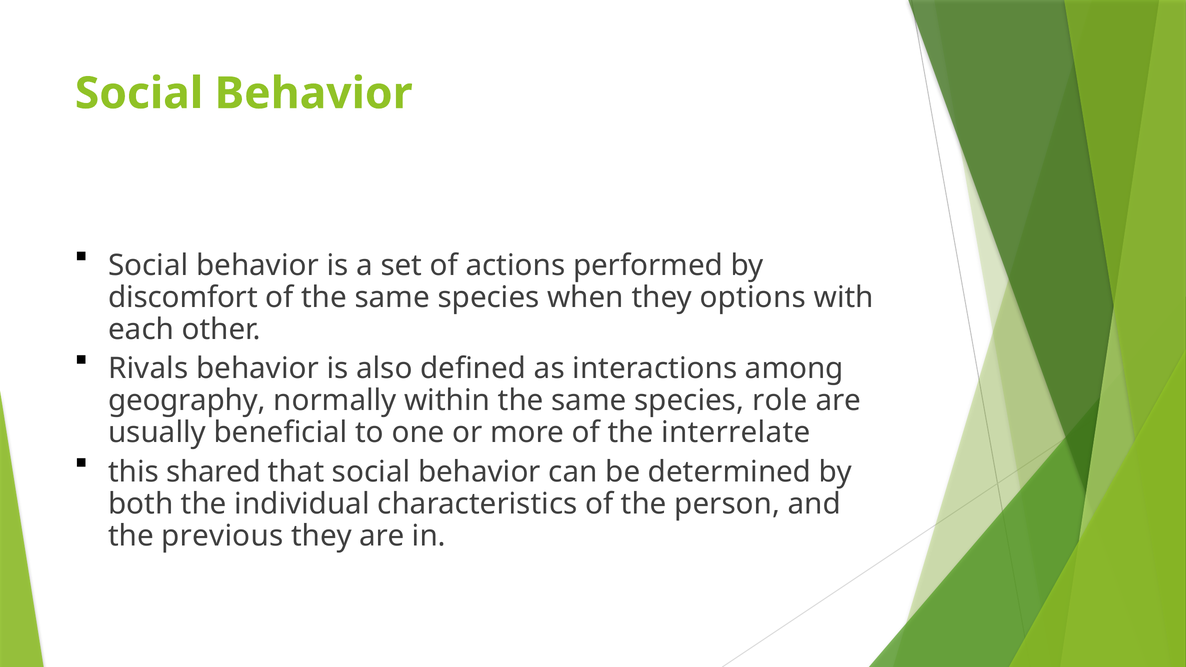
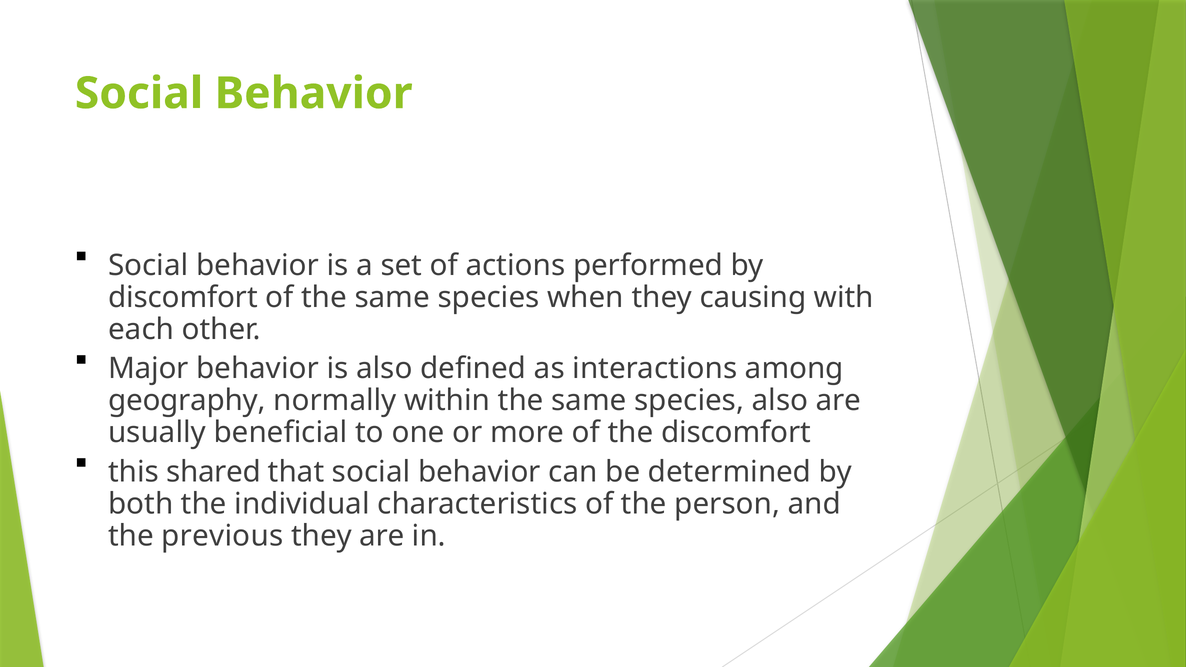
options: options -> causing
Rivals: Rivals -> Major
species role: role -> also
the interrelate: interrelate -> discomfort
